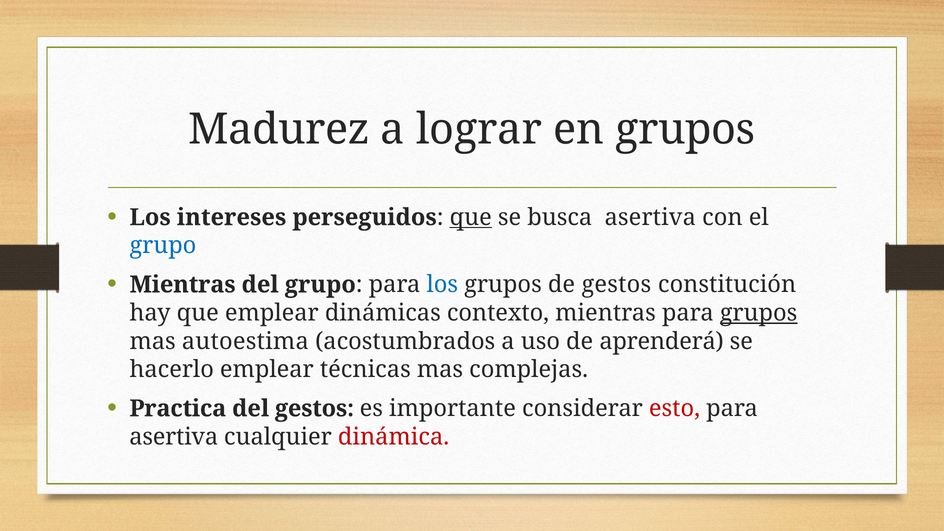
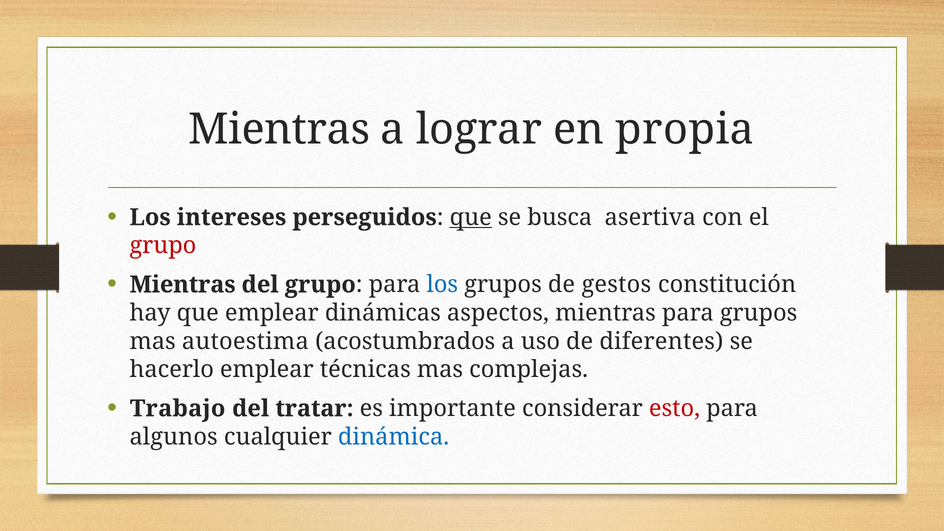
Madurez at (279, 130): Madurez -> Mientras
en grupos: grupos -> propia
grupo at (163, 246) colour: blue -> red
contexto: contexto -> aspectos
grupos at (759, 313) underline: present -> none
aprenderá: aprenderá -> diferentes
Practica: Practica -> Trabajo
del gestos: gestos -> tratar
asertiva at (174, 437): asertiva -> algunos
dinámica colour: red -> blue
